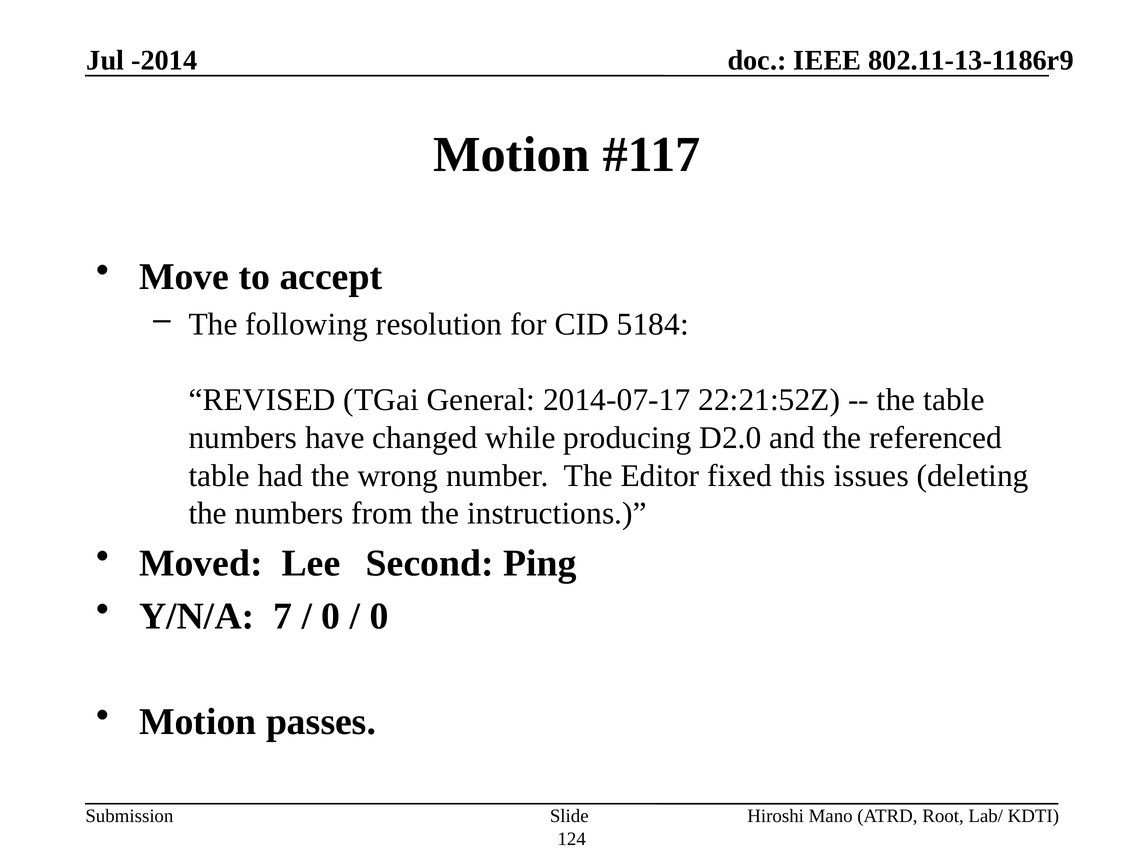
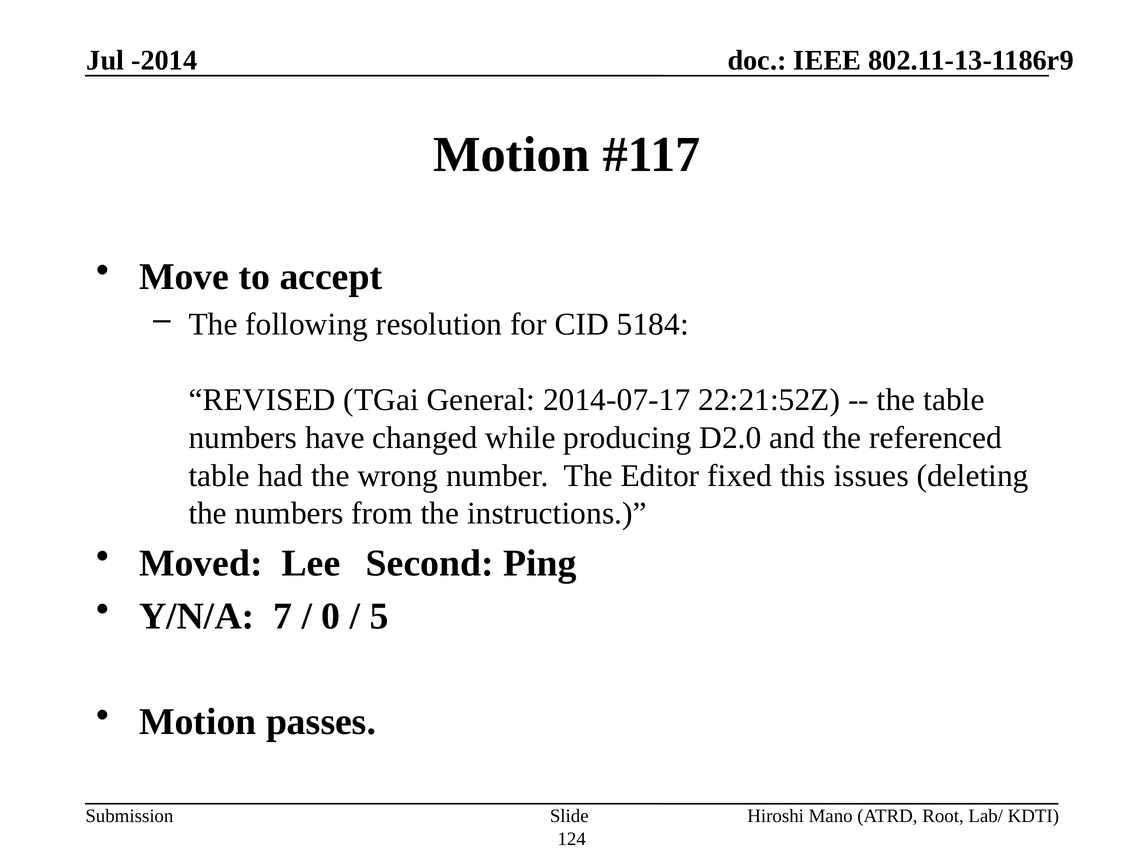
0 at (379, 616): 0 -> 5
